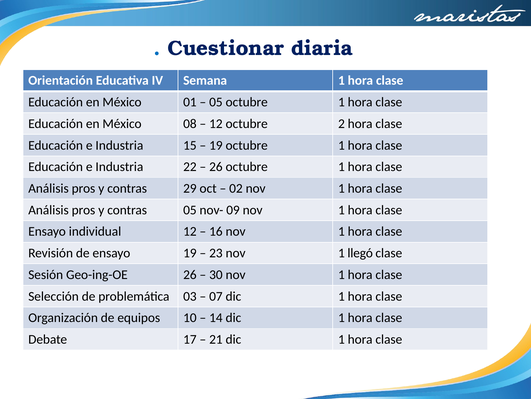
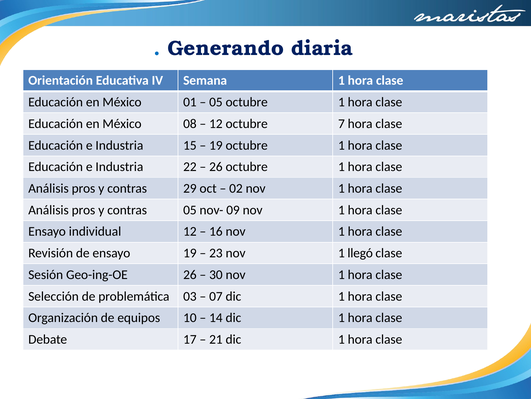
Cuestionar: Cuestionar -> Generando
2: 2 -> 7
